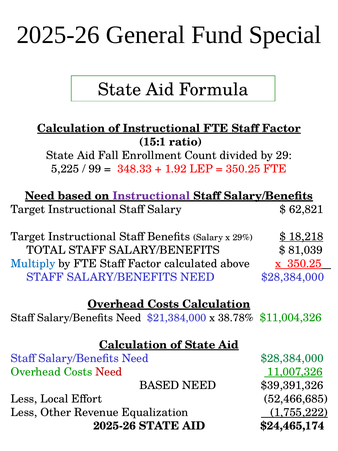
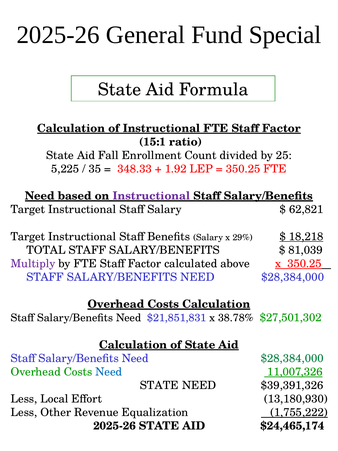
29: 29 -> 25
99: 99 -> 35
Multiply colour: blue -> purple
$21,384,000: $21,384,000 -> $21,851,831
$11,004,326: $11,004,326 -> $27,501,302
Need at (109, 372) colour: red -> blue
BASED at (159, 385): BASED -> STATE
52,466,685: 52,466,685 -> 13,180,930
